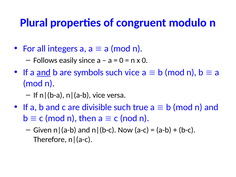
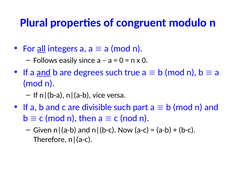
all underline: none -> present
symbols: symbols -> degrees
such vice: vice -> true
true: true -> part
